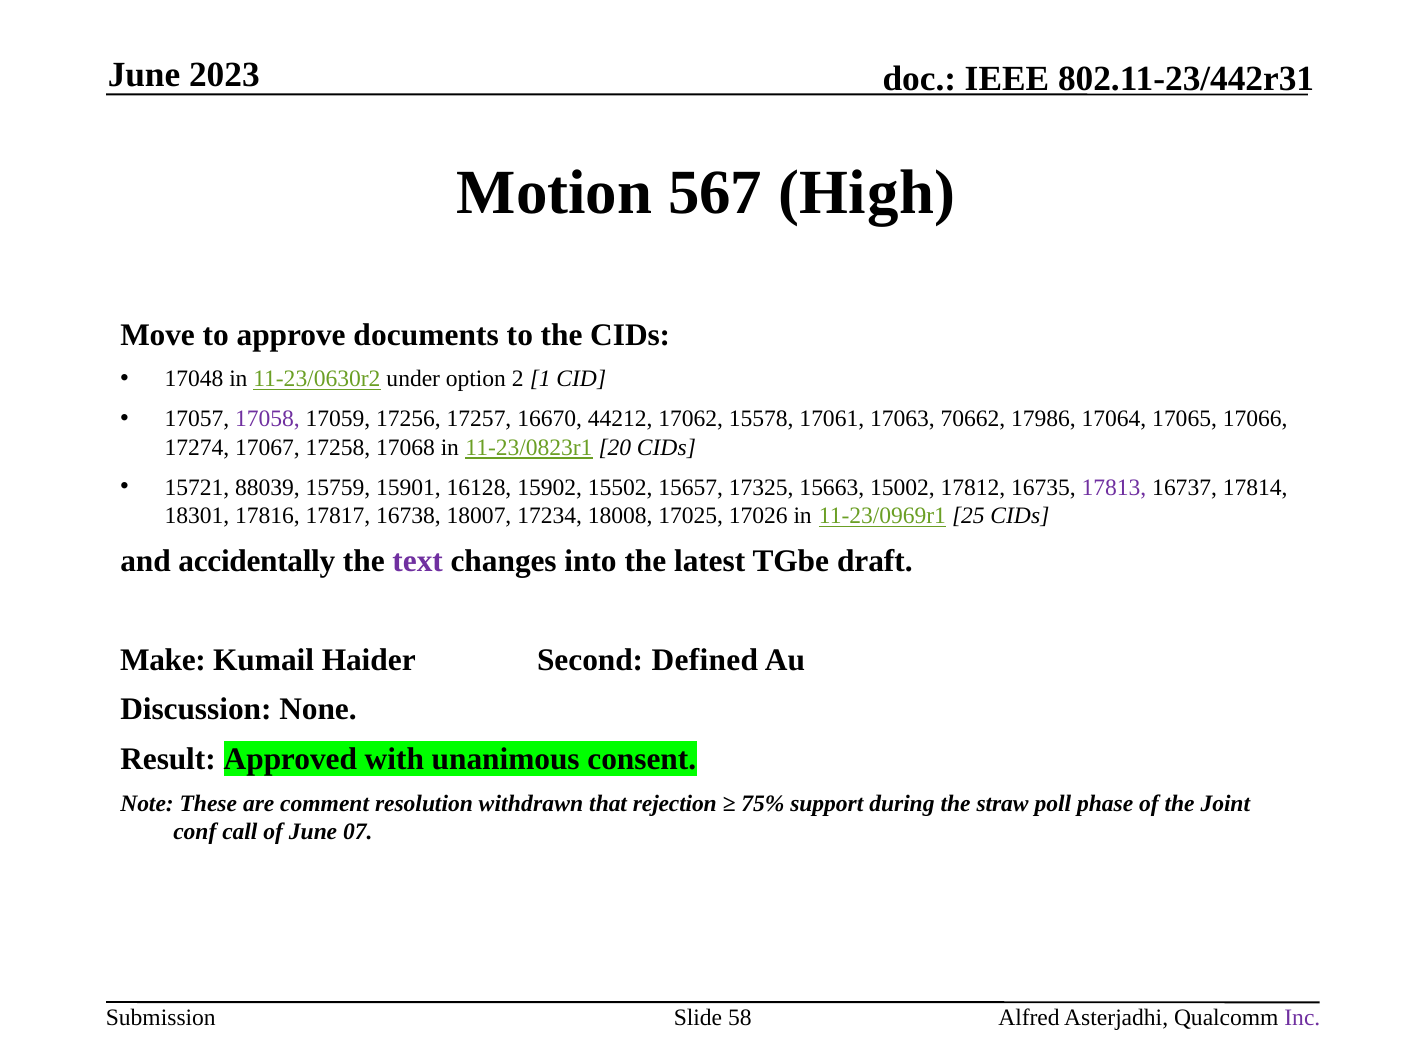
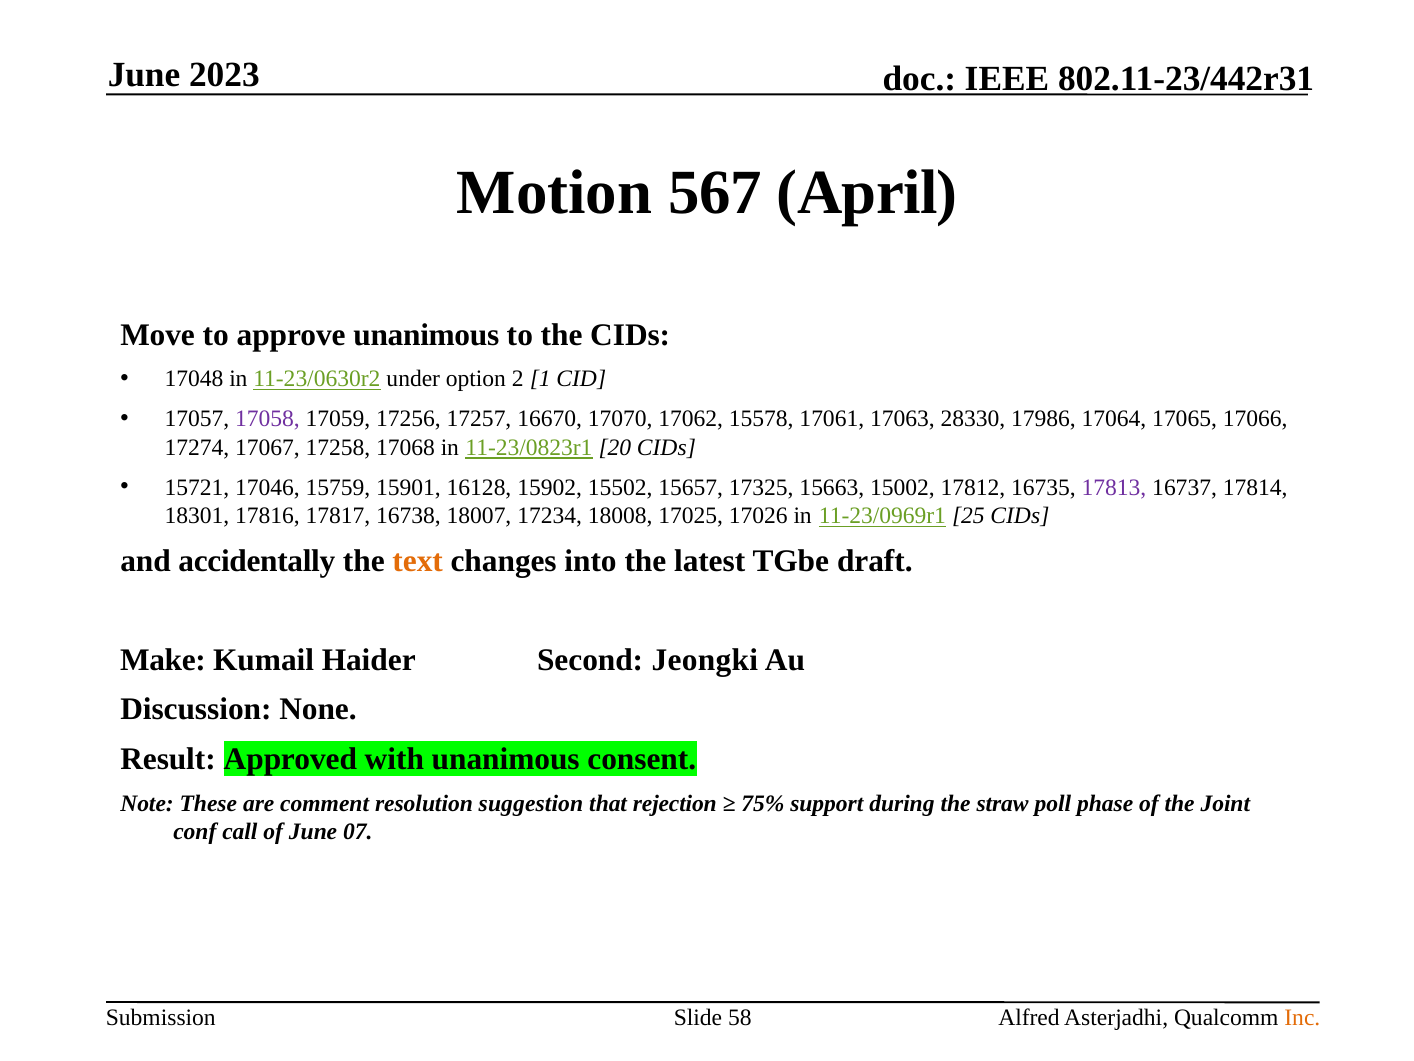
High: High -> April
approve documents: documents -> unanimous
44212: 44212 -> 17070
70662: 70662 -> 28330
88039: 88039 -> 17046
text colour: purple -> orange
Defined: Defined -> Jeongki
withdrawn: withdrawn -> suggestion
Inc colour: purple -> orange
